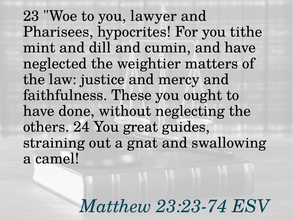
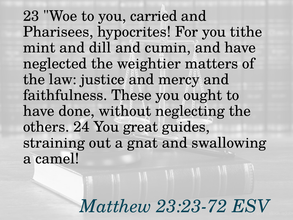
lawyer: lawyer -> carried
23:23-74: 23:23-74 -> 23:23-72
